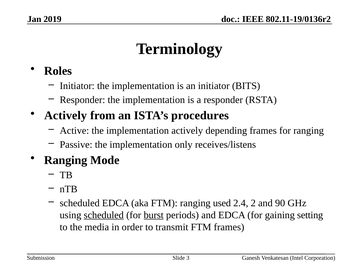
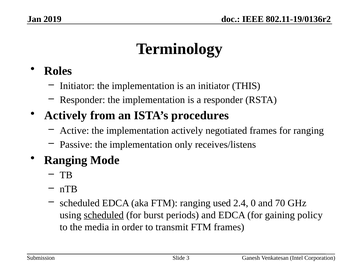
BITS: BITS -> THIS
depending: depending -> negotiated
2: 2 -> 0
90: 90 -> 70
burst underline: present -> none
setting: setting -> policy
